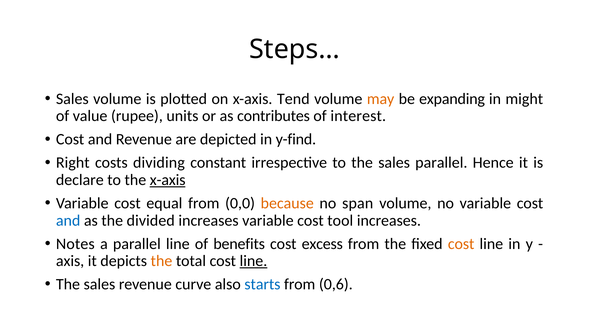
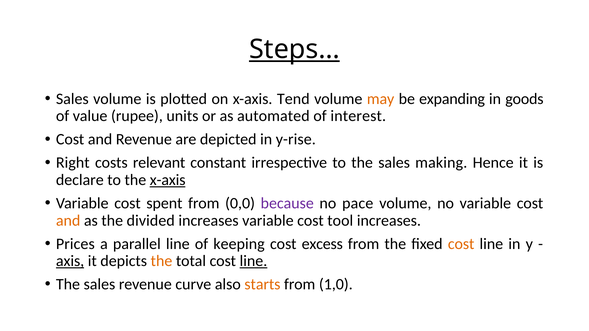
Steps… underline: none -> present
might: might -> goods
contributes: contributes -> automated
y-find: y-find -> y-rise
dividing: dividing -> relevant
sales parallel: parallel -> making
equal: equal -> spent
because colour: orange -> purple
span: span -> pace
and at (68, 221) colour: blue -> orange
Notes: Notes -> Prices
benefits: benefits -> keeping
axis underline: none -> present
starts colour: blue -> orange
0,6: 0,6 -> 1,0
